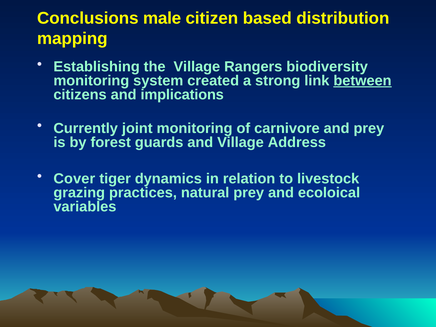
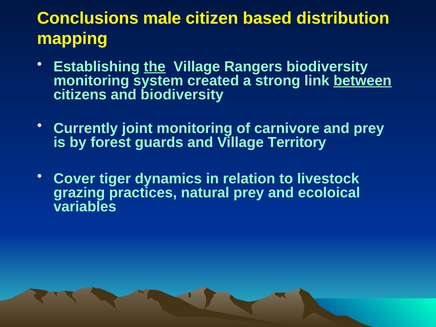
the underline: none -> present
and implications: implications -> biodiversity
Address: Address -> Territory
